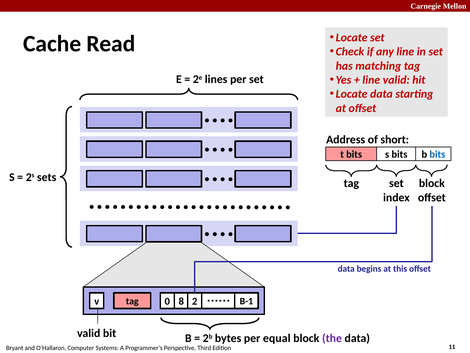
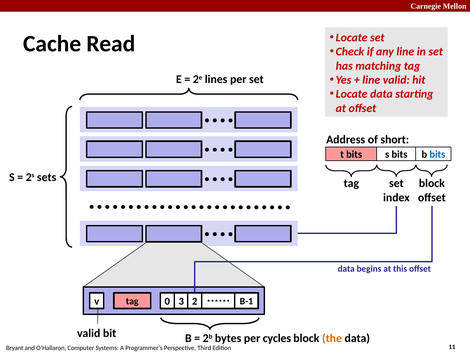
8: 8 -> 3
equal: equal -> cycles
the colour: purple -> orange
